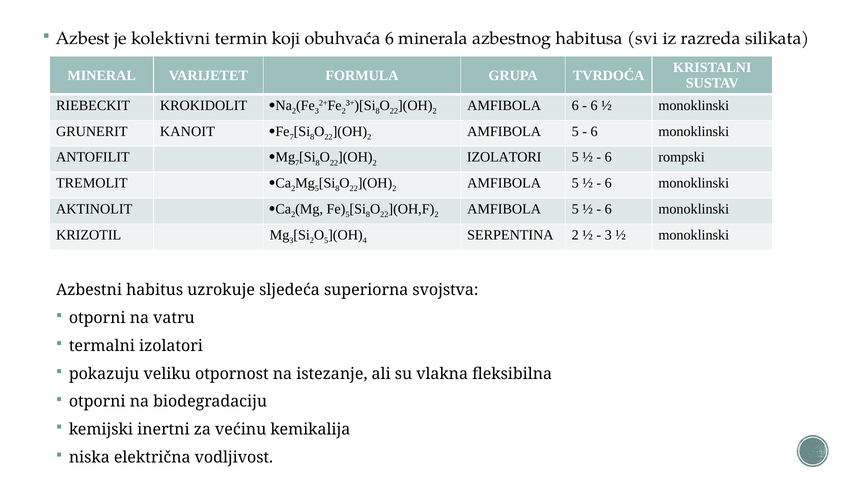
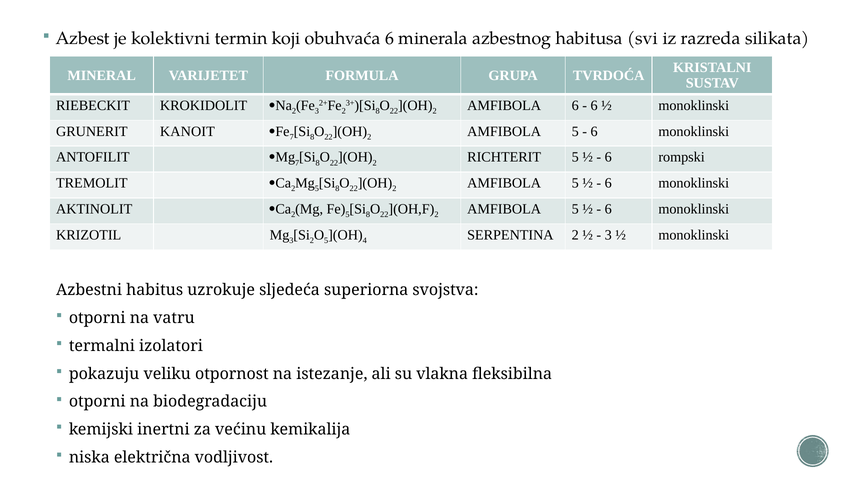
2 IZOLATORI: IZOLATORI -> RICHTERIT
